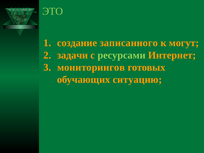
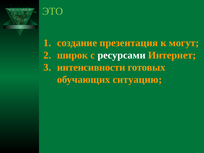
записанного: записанного -> презентация
задачи: задачи -> широк
ресурсами colour: light green -> white
мониторингов: мониторингов -> интенсивности
